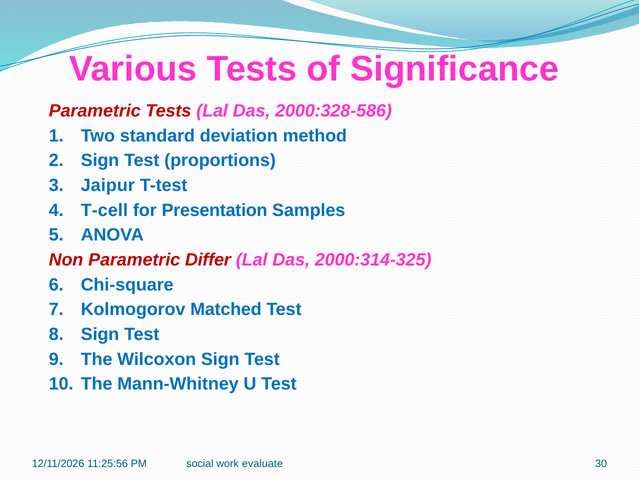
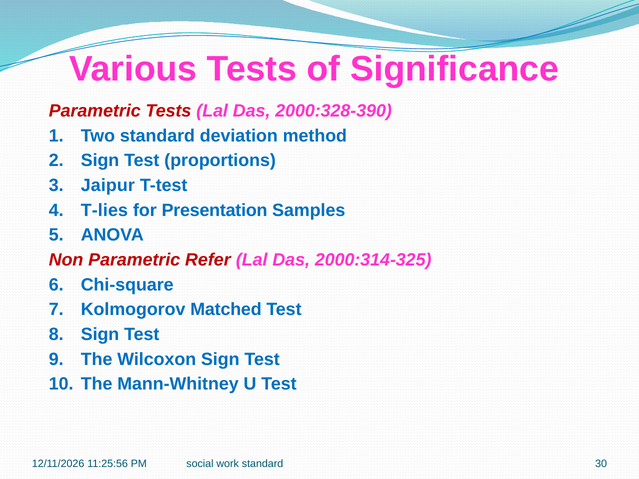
2000:328-586: 2000:328-586 -> 2000:328-390
T-cell: T-cell -> T-lies
Differ: Differ -> Refer
work evaluate: evaluate -> standard
